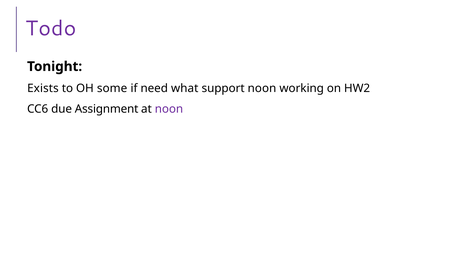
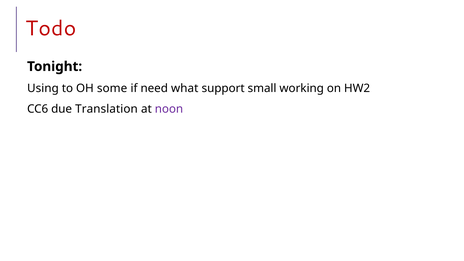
Todo colour: purple -> red
Exists: Exists -> Using
support noon: noon -> small
Assignment: Assignment -> Translation
